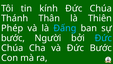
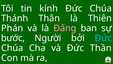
Phép: Phép -> Phán
Đấng colour: light blue -> pink
Đức Bước: Bước -> Thần
